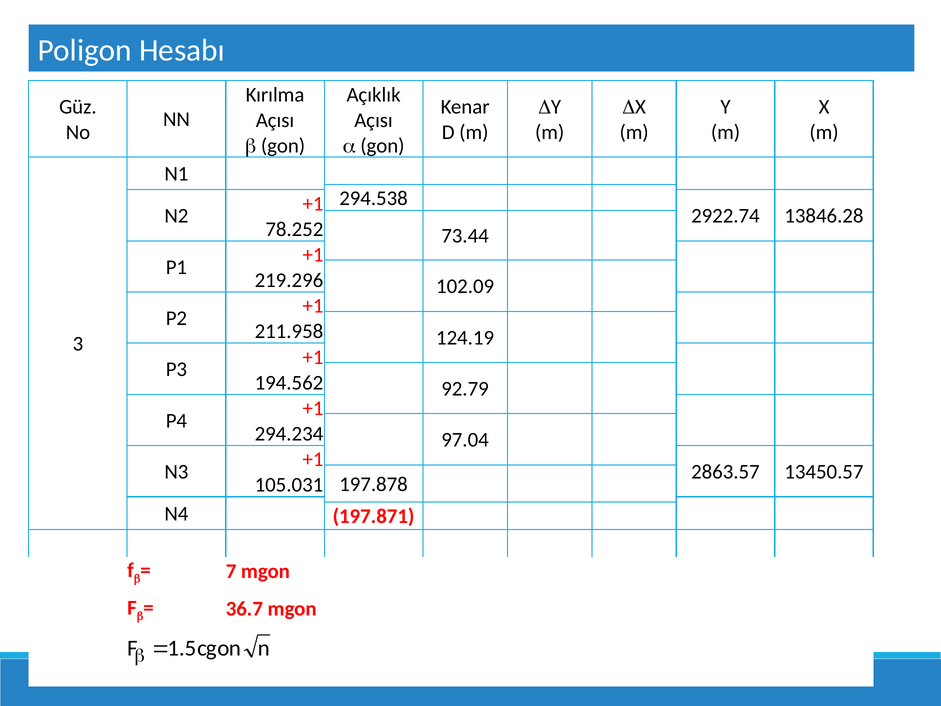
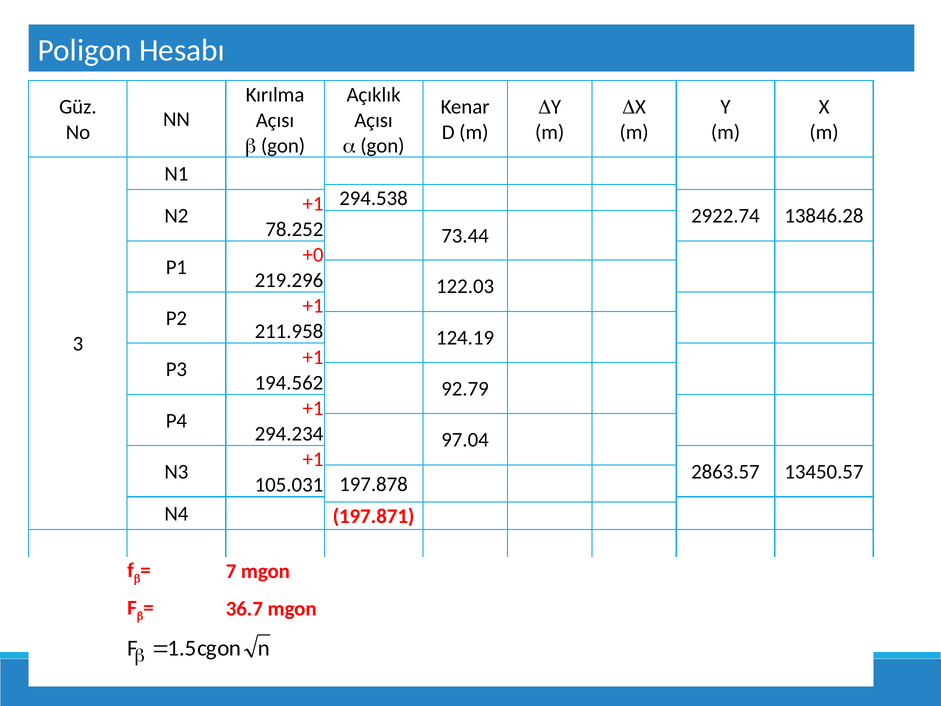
+1 at (313, 255): +1 -> +0
102.09: 102.09 -> 122.03
